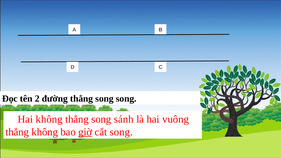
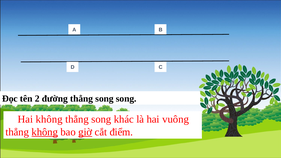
sánh: sánh -> khác
không at (45, 132) underline: none -> present
cắt song: song -> điểm
